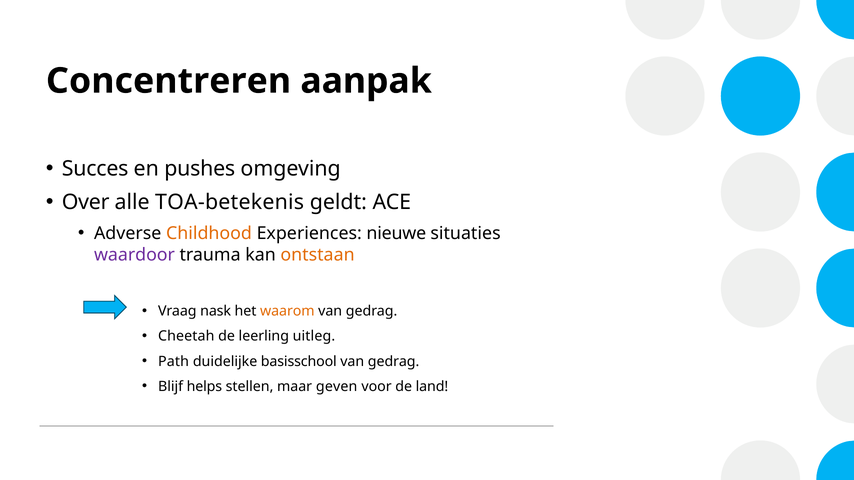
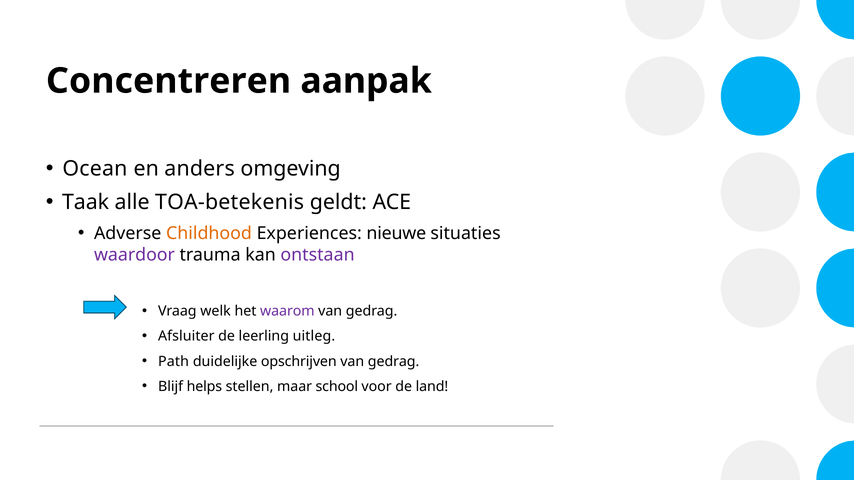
Succes: Succes -> Ocean
pushes: pushes -> anders
Over: Over -> Taak
ontstaan colour: orange -> purple
nask: nask -> welk
waarom colour: orange -> purple
Cheetah: Cheetah -> Afsluiter
basisschool: basisschool -> opschrijven
geven: geven -> school
